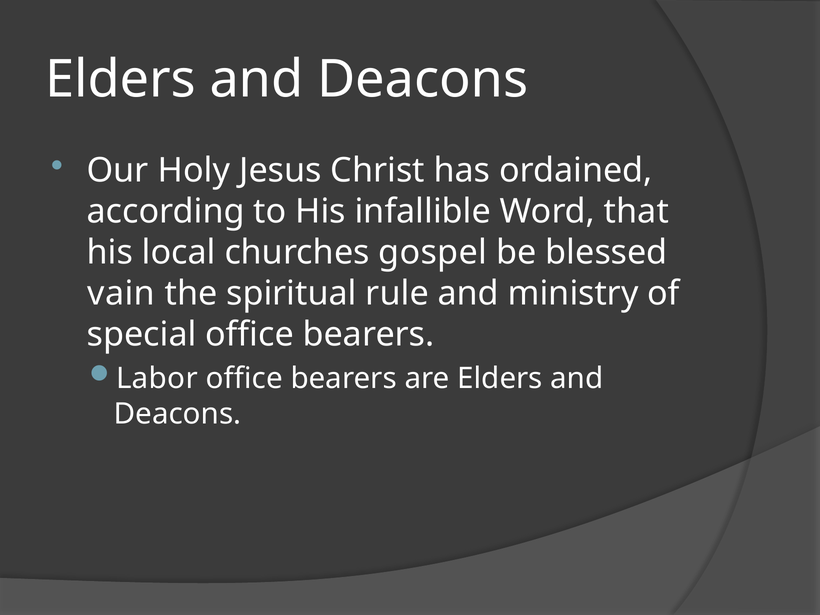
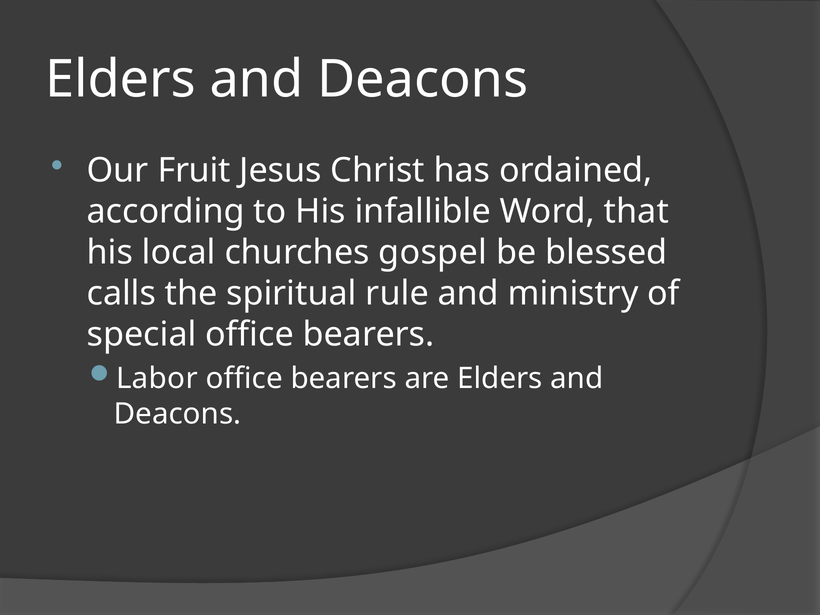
Holy: Holy -> Fruit
vain: vain -> calls
